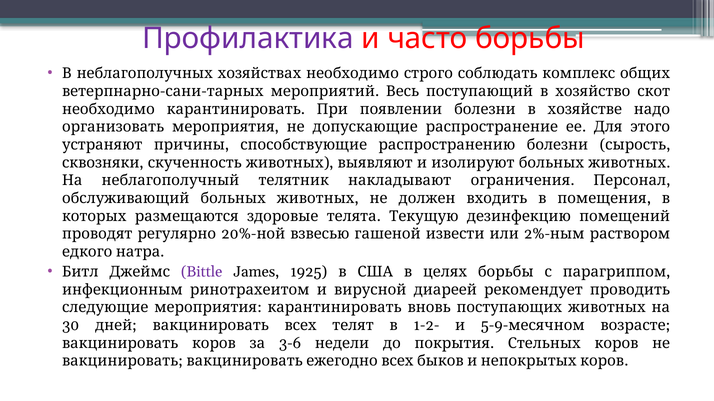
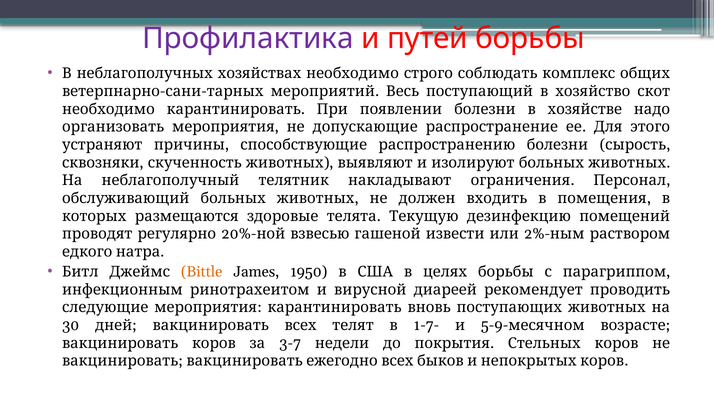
часто: часто -> путей
Bittle colour: purple -> orange
1925: 1925 -> 1950
1-2-: 1-2- -> 1-7-
3-6: 3-6 -> 3-7
